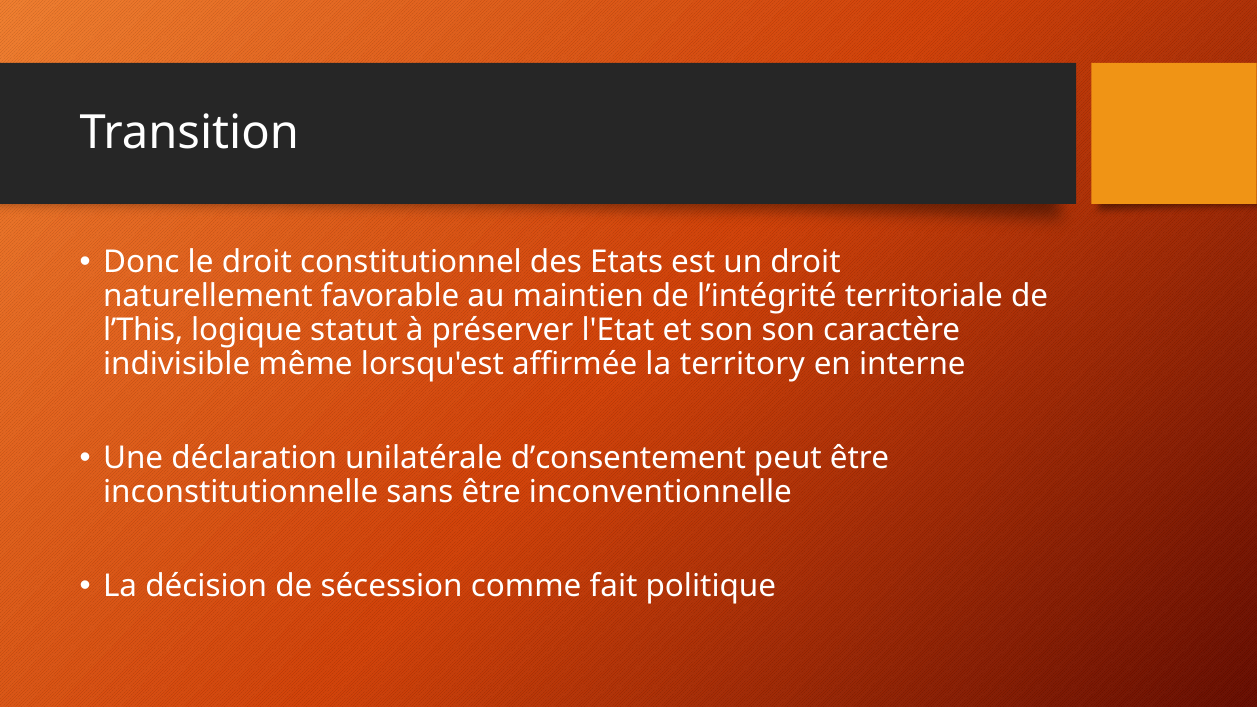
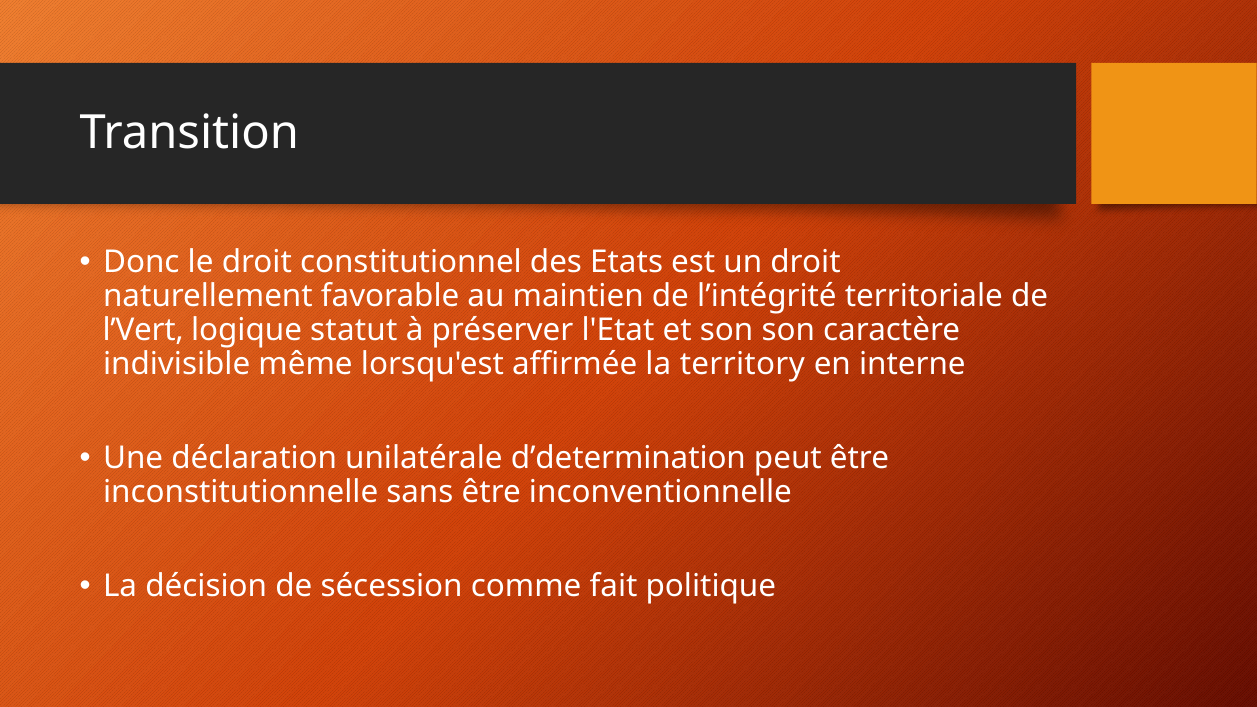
l’This: l’This -> l’Vert
d’consentement: d’consentement -> d’determination
